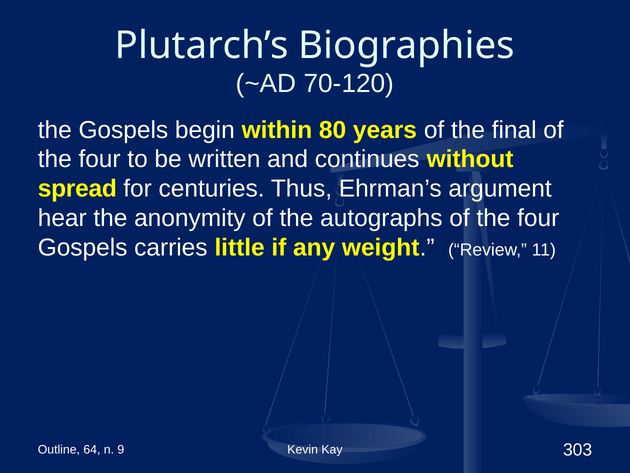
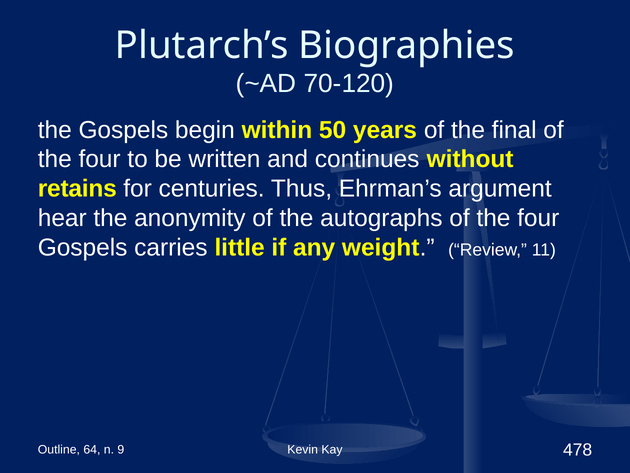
80: 80 -> 50
spread: spread -> retains
303: 303 -> 478
